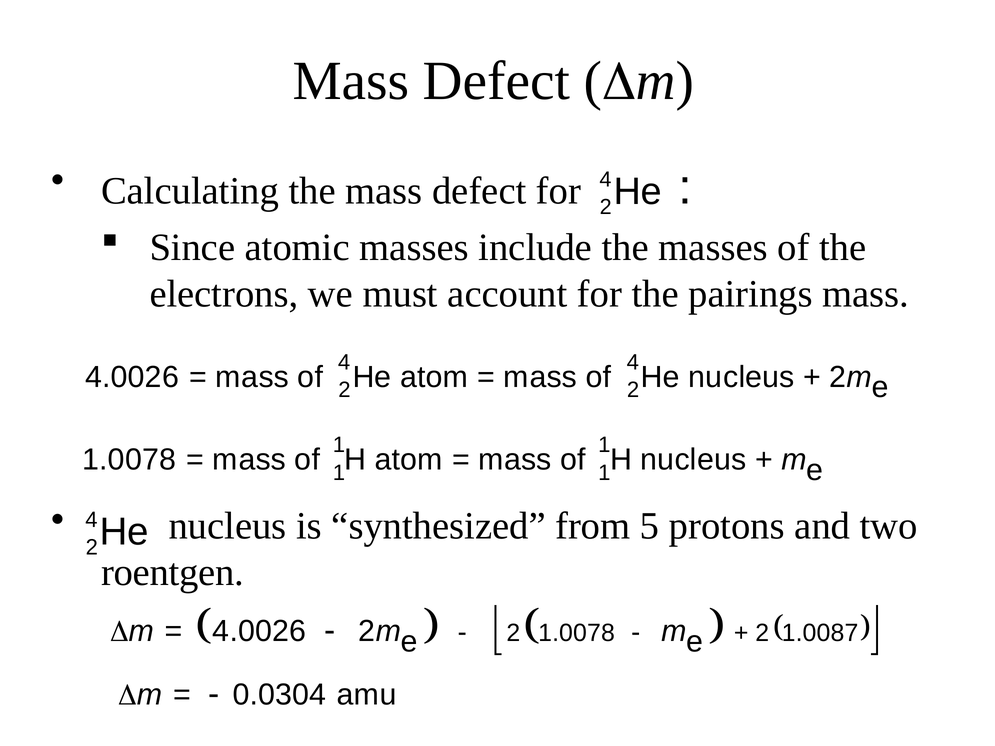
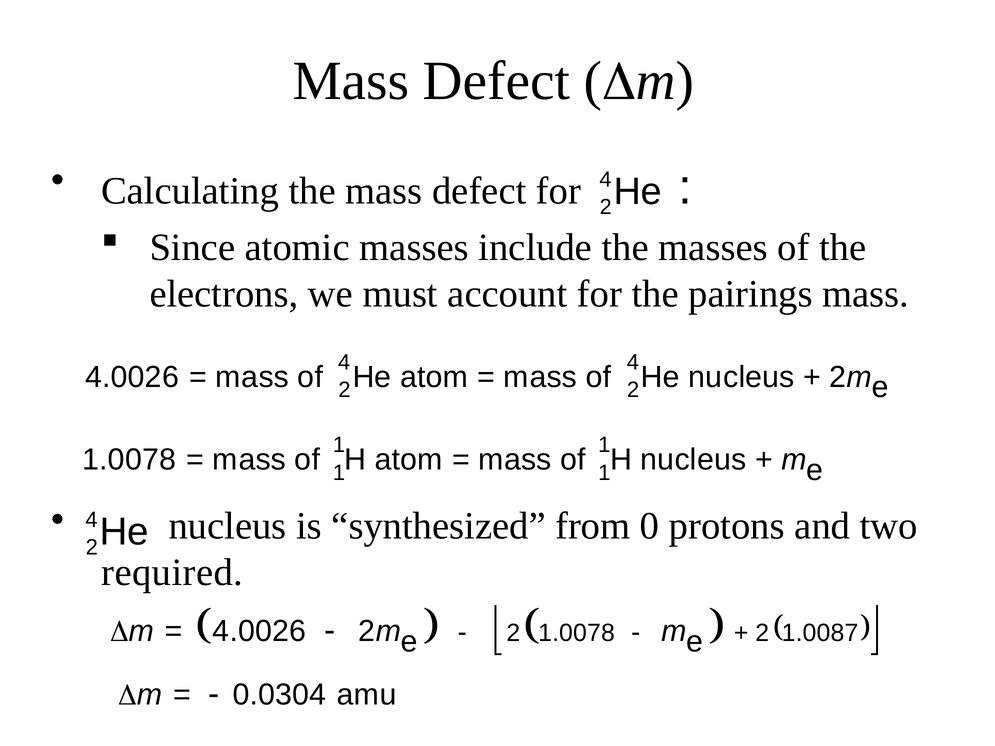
5: 5 -> 0
roentgen: roentgen -> required
